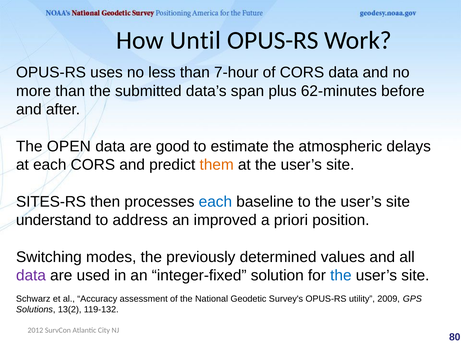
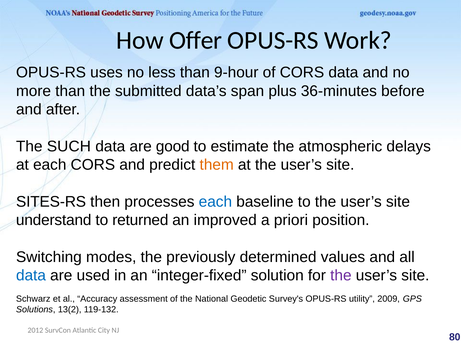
Until: Until -> Offer
7-hour: 7-hour -> 9-hour
62-minutes: 62-minutes -> 36-minutes
OPEN: OPEN -> SUCH
address: address -> returned
data at (31, 275) colour: purple -> blue
the at (341, 275) colour: blue -> purple
